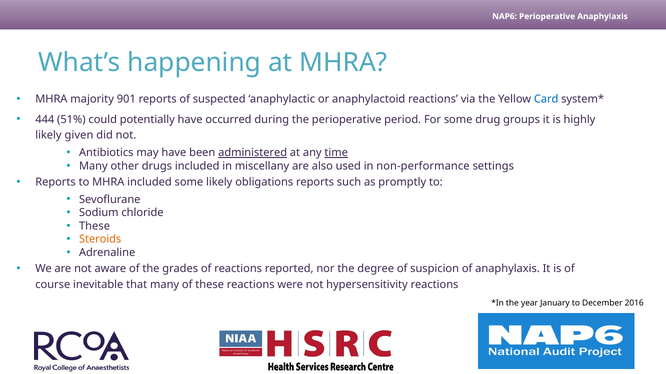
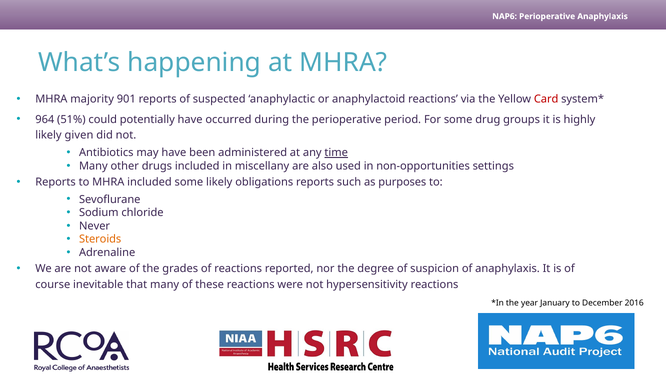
Card colour: blue -> red
444: 444 -> 964
administered underline: present -> none
non-performance: non-performance -> non-opportunities
promptly: promptly -> purposes
These at (95, 226): These -> Never
